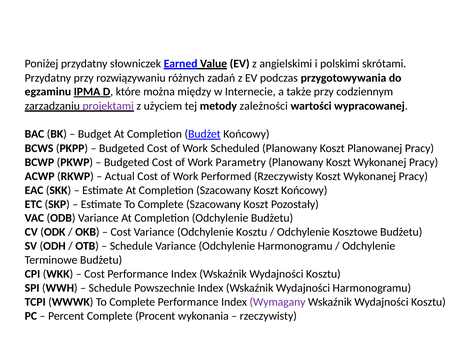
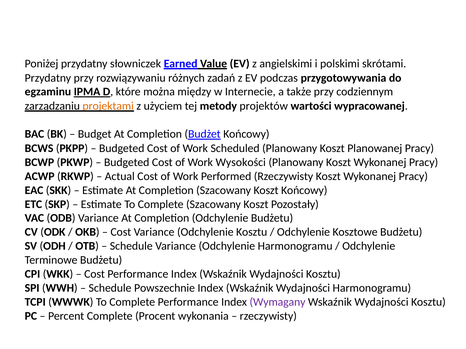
projektami colour: purple -> orange
zależności: zależności -> projektów
Parametry: Parametry -> Wysokości
